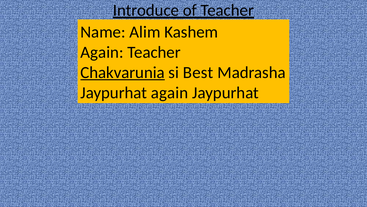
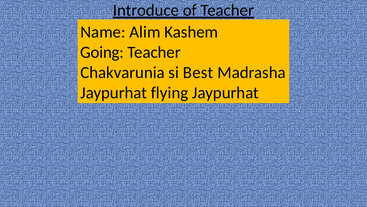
Again at (102, 52): Again -> Going
Chakvarunia underline: present -> none
Jaypurhat again: again -> flying
